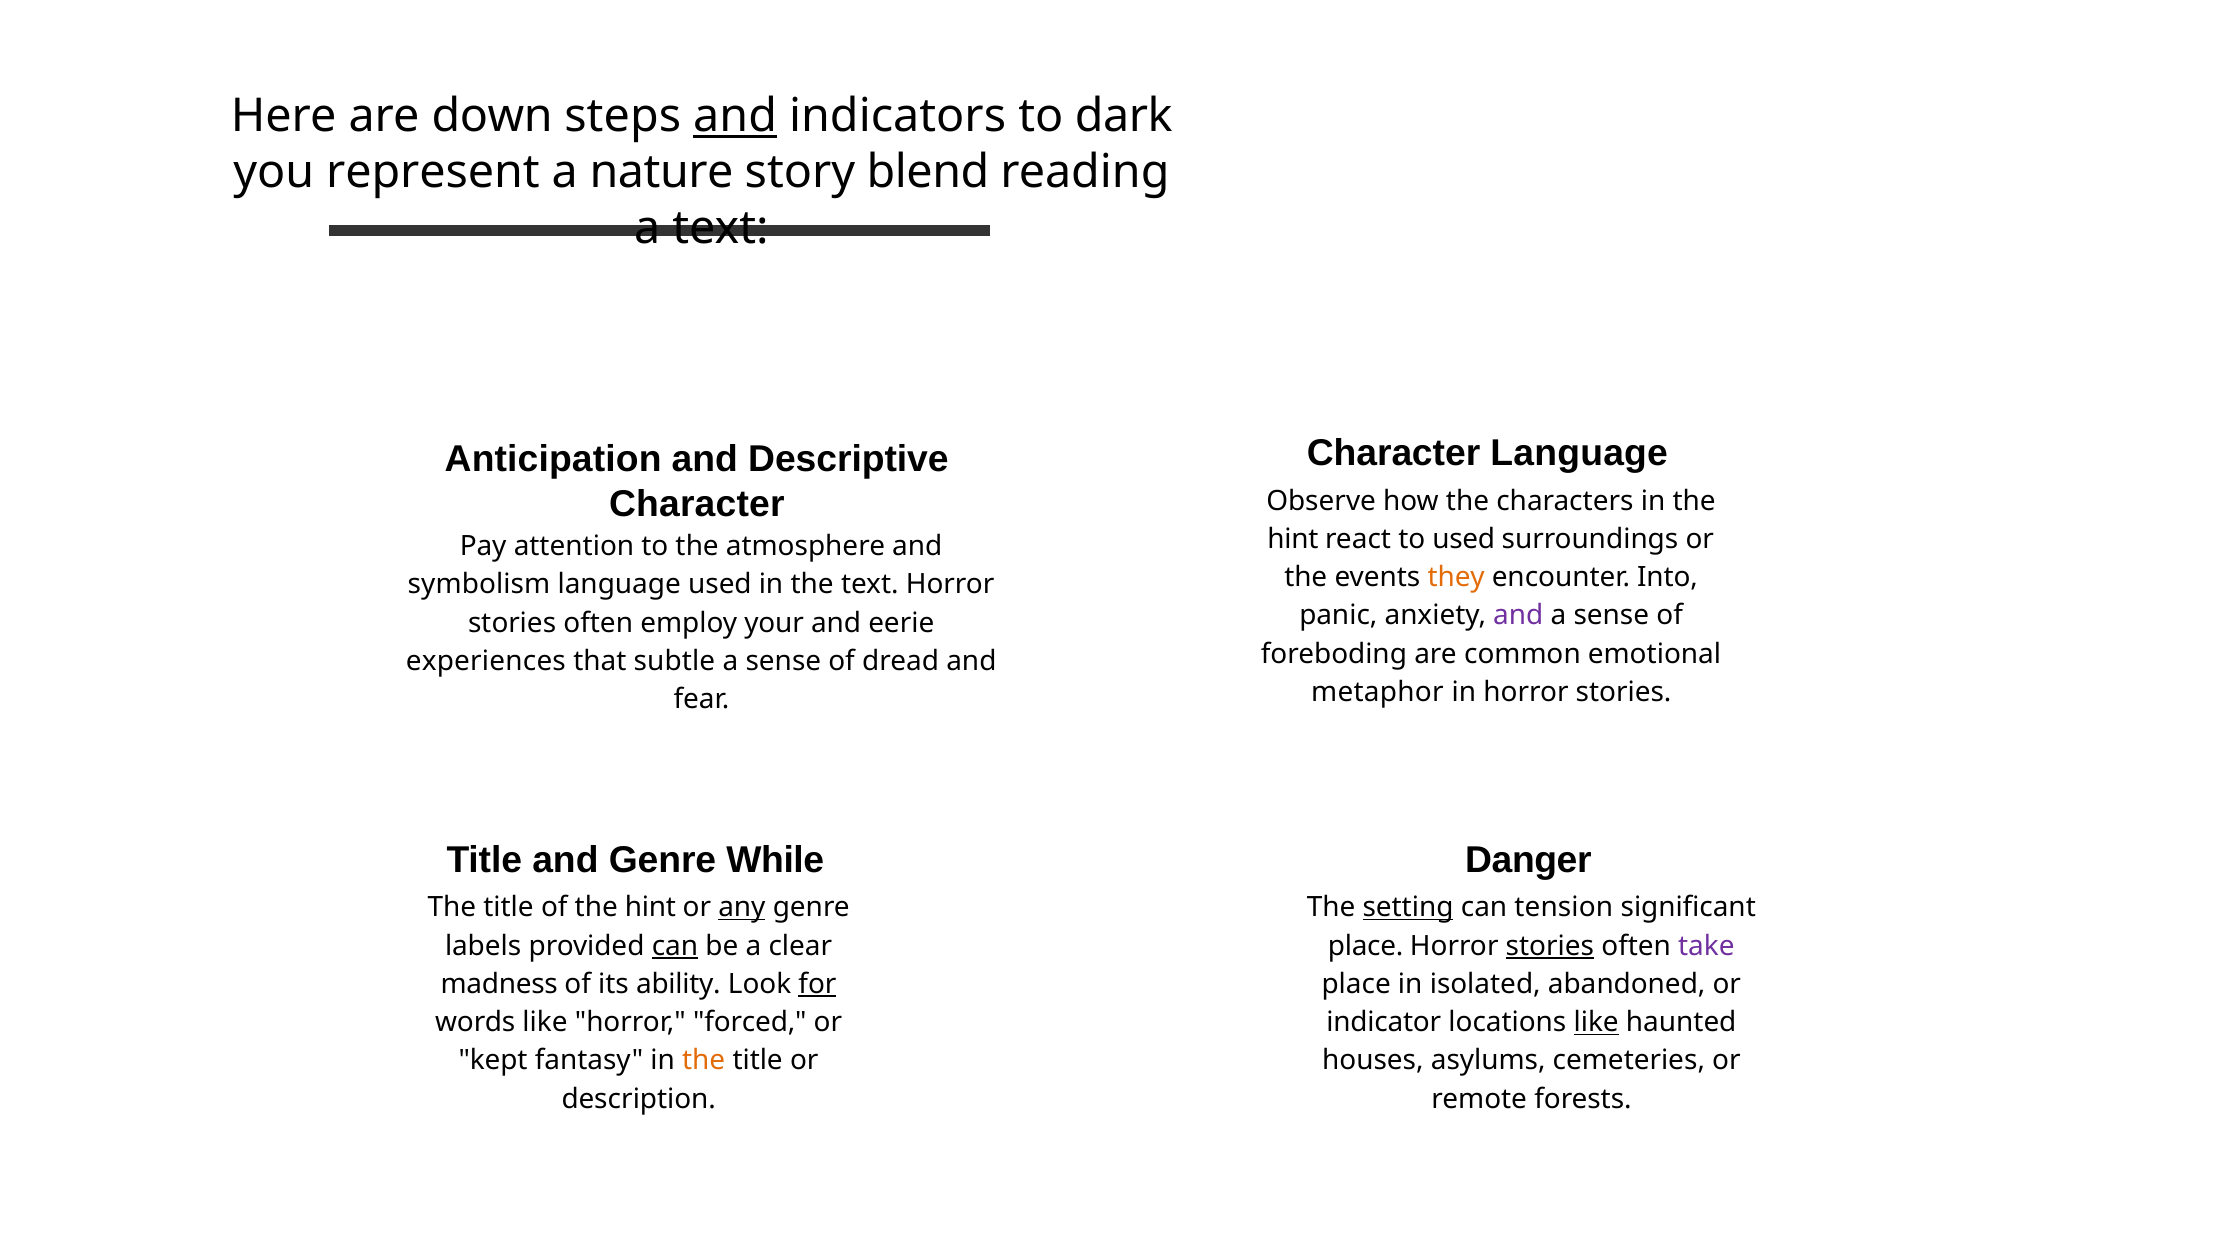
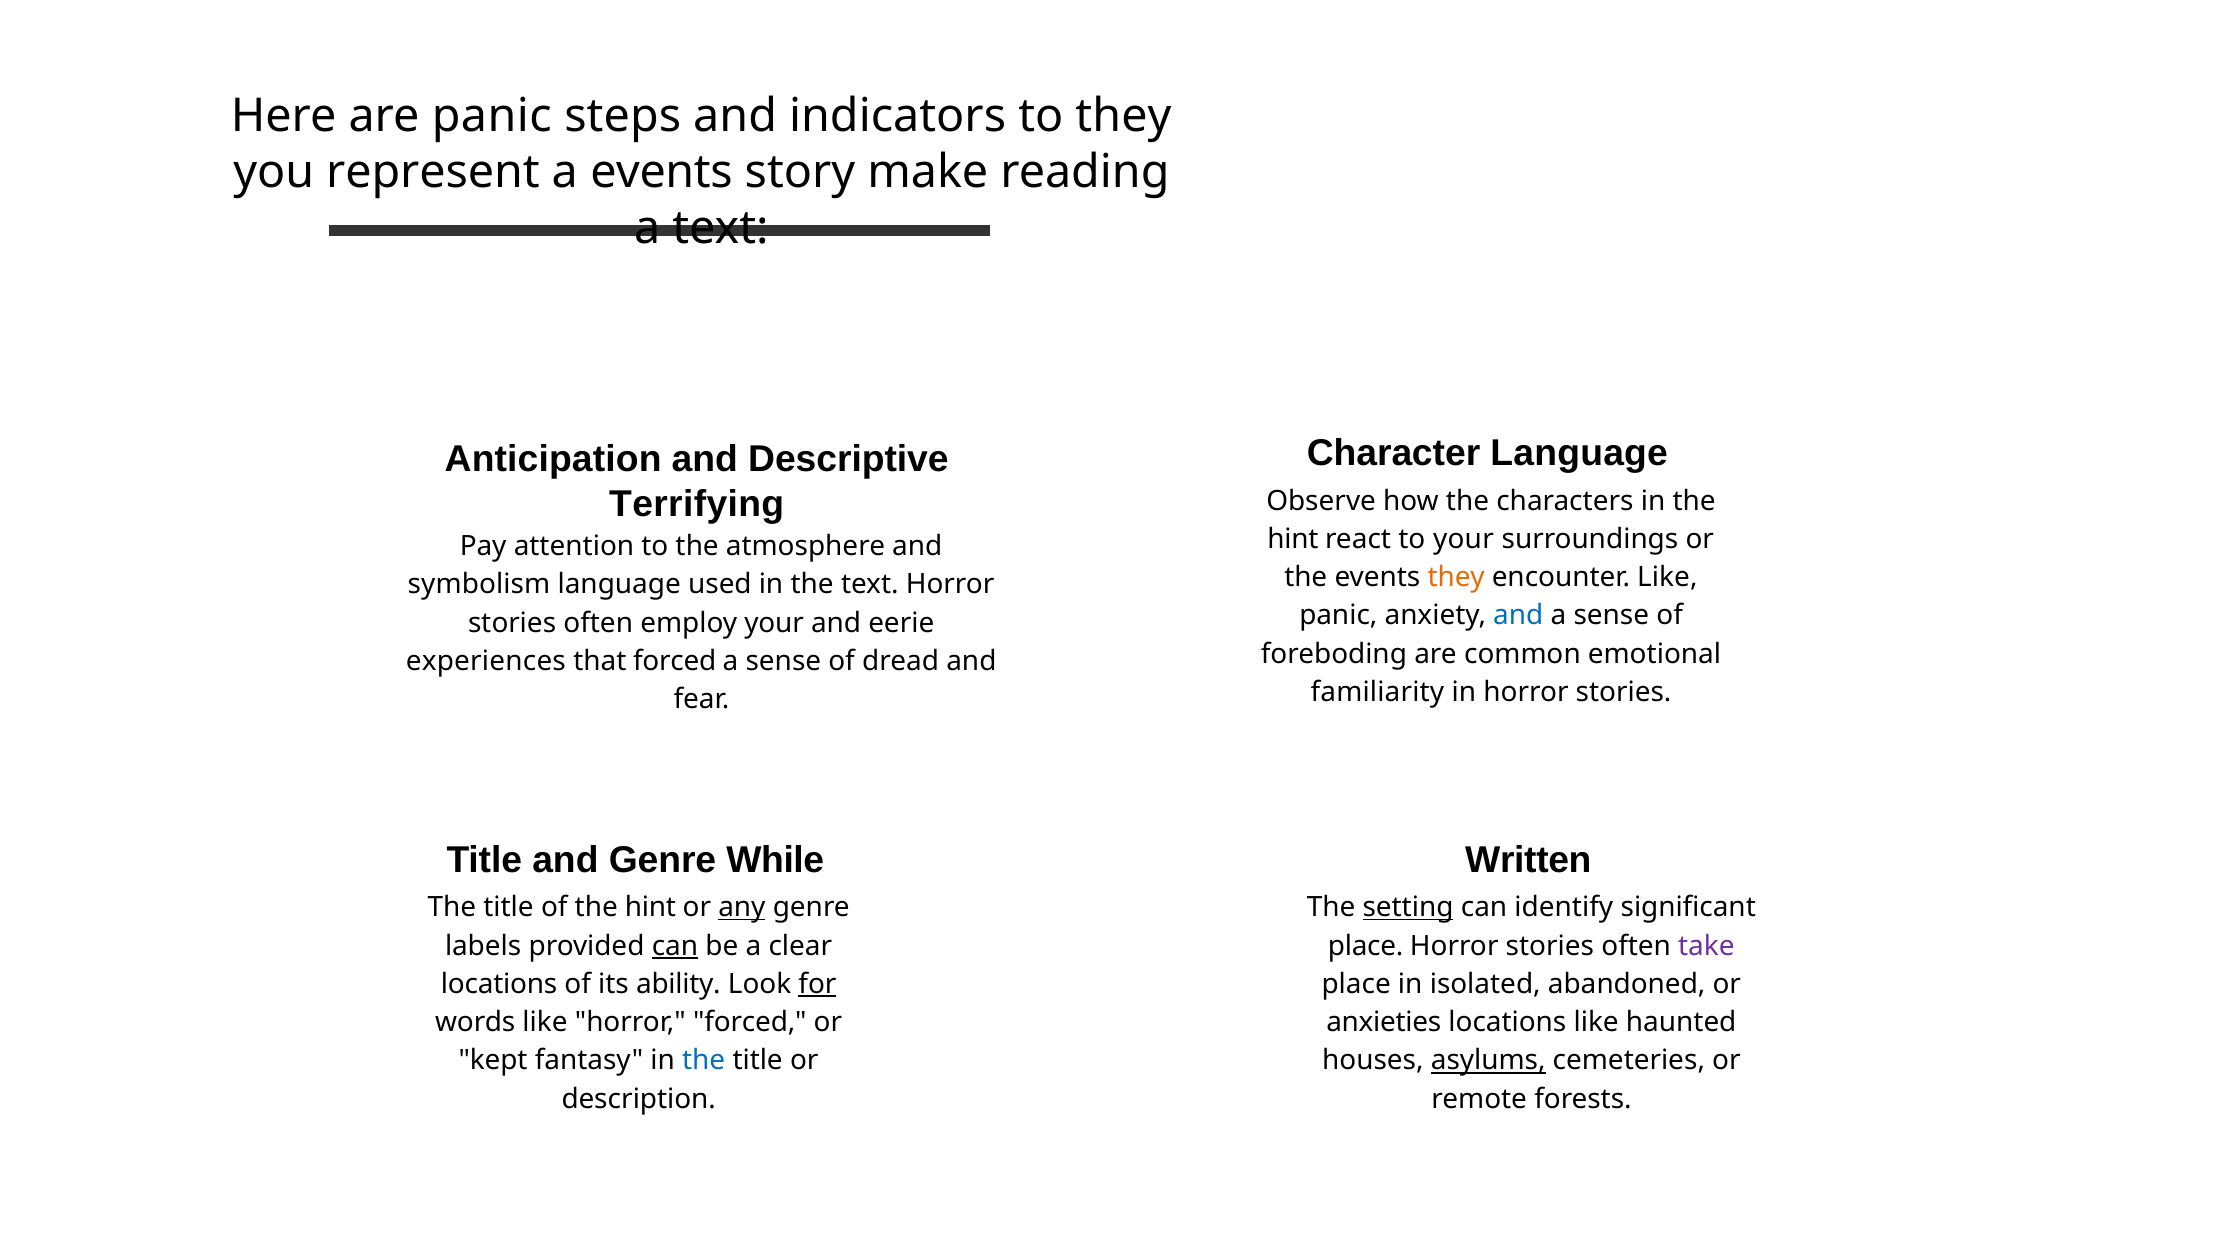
are down: down -> panic
and at (735, 116) underline: present -> none
to dark: dark -> they
a nature: nature -> events
blend: blend -> make
Character at (697, 504): Character -> Terrifying
to used: used -> your
encounter Into: Into -> Like
and at (1518, 616) colour: purple -> blue
that subtle: subtle -> forced
metaphor: metaphor -> familiarity
Danger: Danger -> Written
tension: tension -> identify
stories at (1550, 946) underline: present -> none
madness at (499, 984): madness -> locations
indicator: indicator -> anxieties
like at (1596, 1022) underline: present -> none
the at (704, 1061) colour: orange -> blue
asylums underline: none -> present
